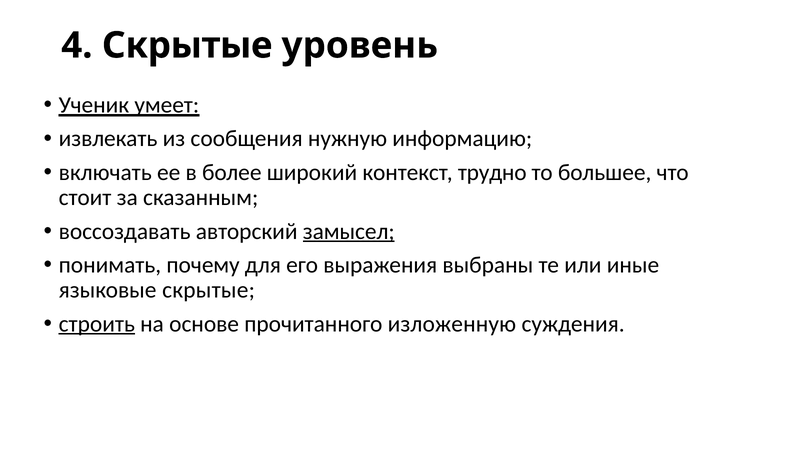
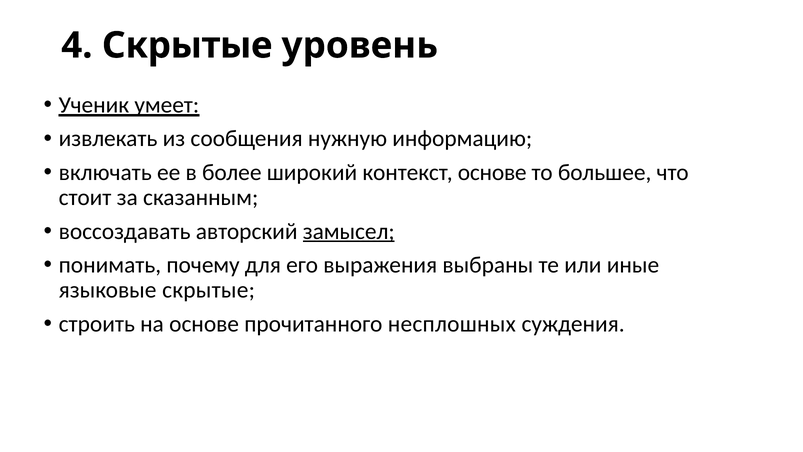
контекст трудно: трудно -> основе
строить underline: present -> none
изложенную: изложенную -> несплошных
